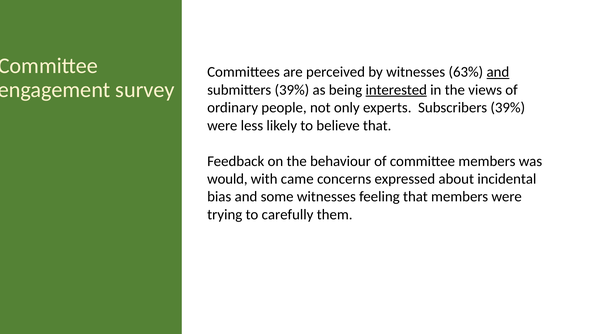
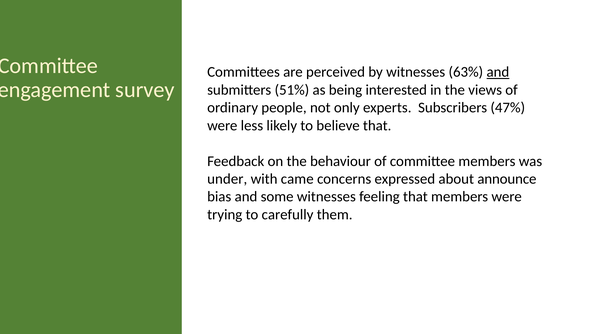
submitters 39%: 39% -> 51%
interested underline: present -> none
Subscribers 39%: 39% -> 47%
would: would -> under
incidental: incidental -> announce
